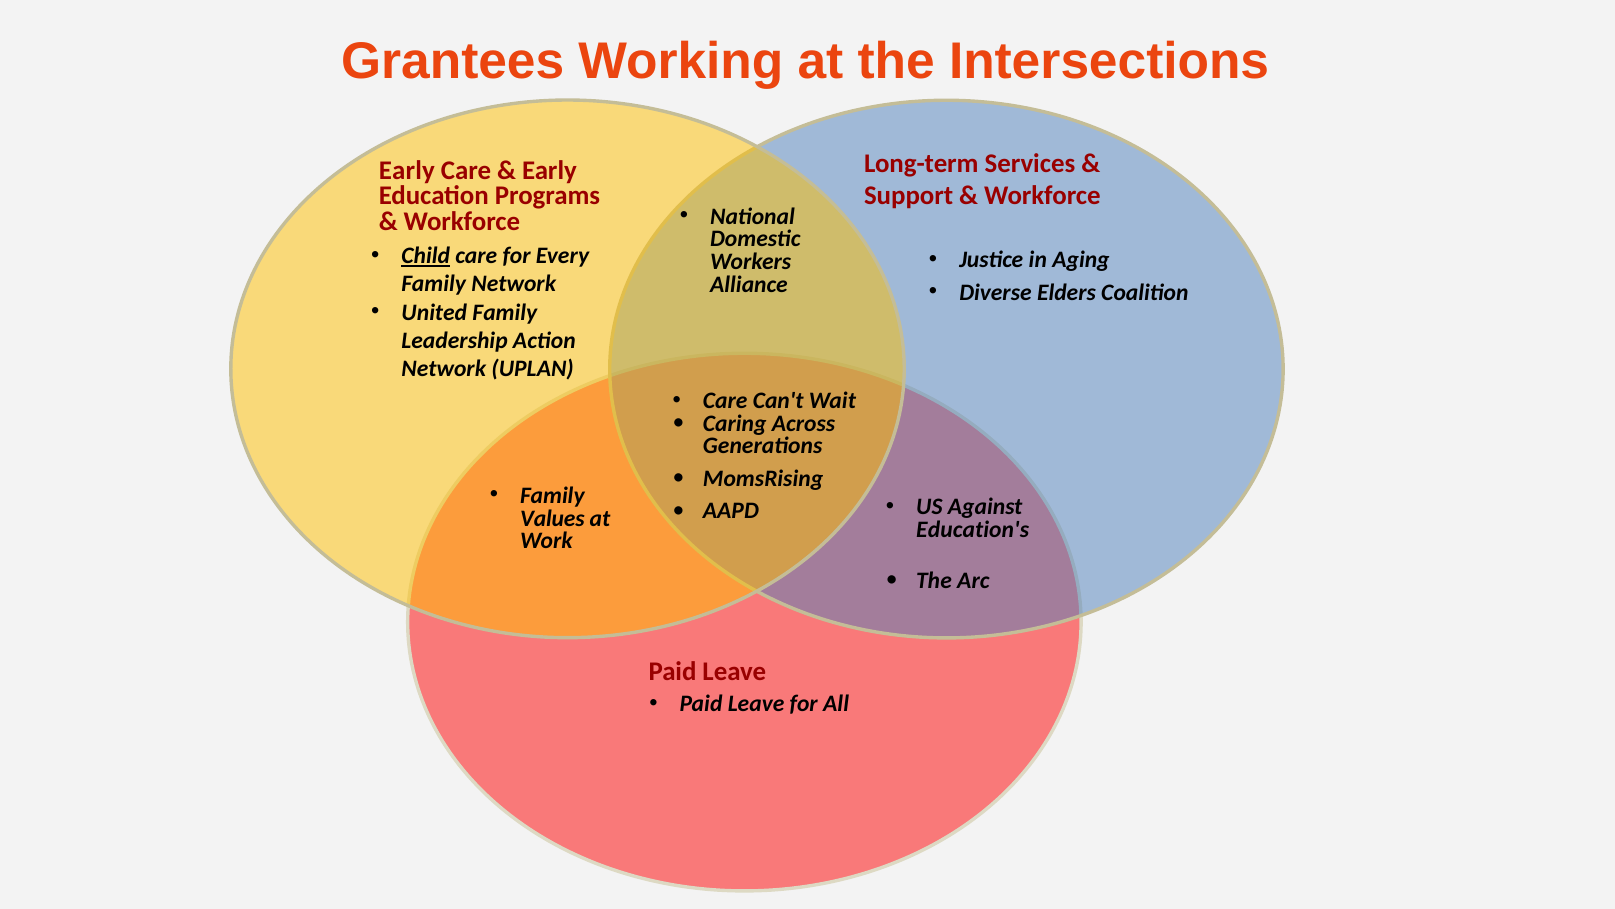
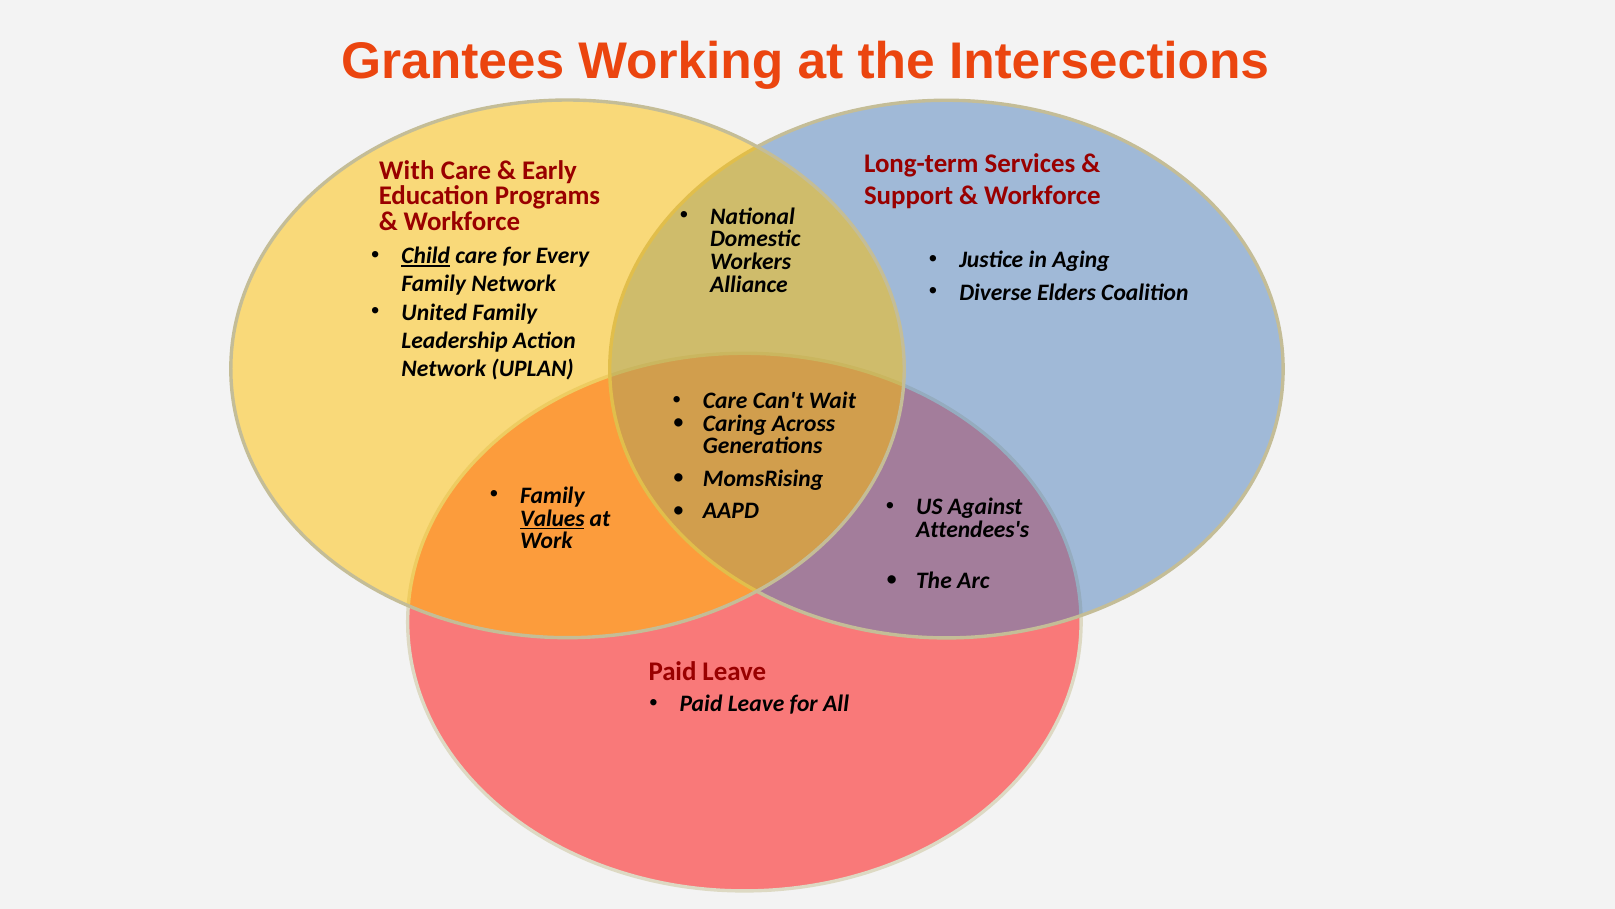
Early at (407, 170): Early -> With
Values underline: none -> present
Education's: Education's -> Attendees's
